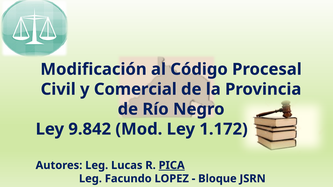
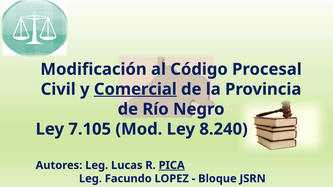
Comercial underline: none -> present
9.842: 9.842 -> 7.105
1.172: 1.172 -> 8.240
